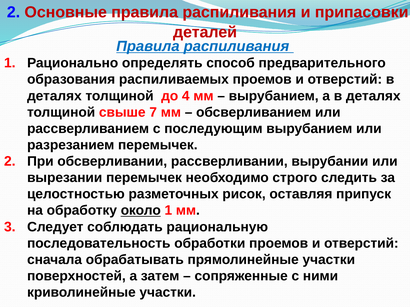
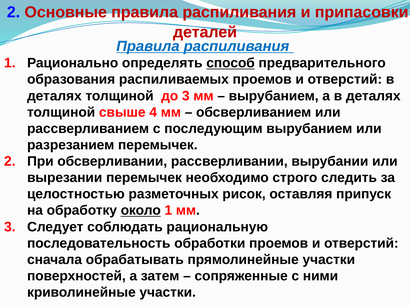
способ underline: none -> present
до 4: 4 -> 3
7: 7 -> 4
